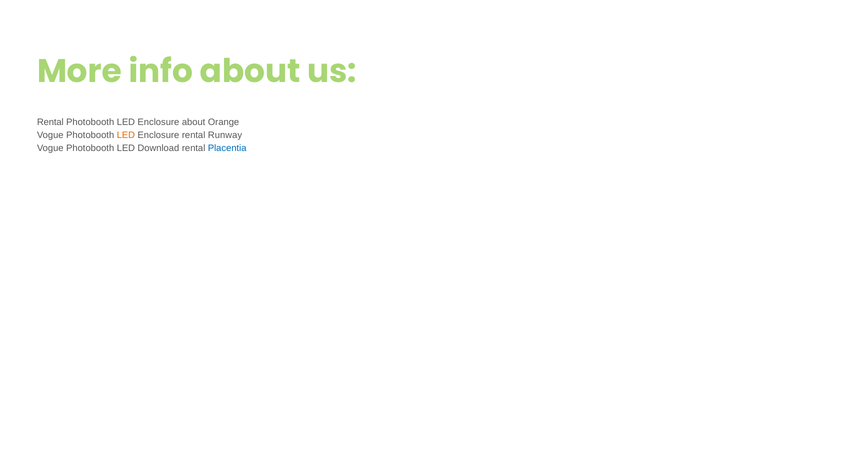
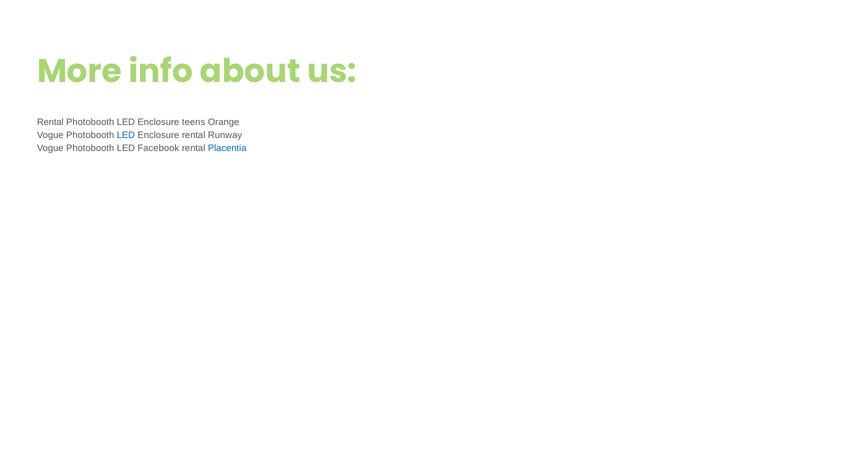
Enclosure about: about -> teens
LED at (126, 135) colour: orange -> blue
Download: Download -> Facebook
